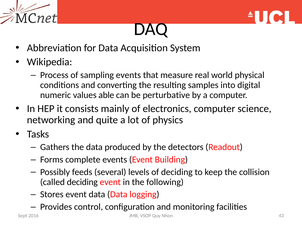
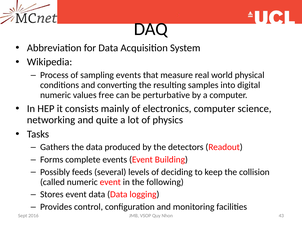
able: able -> free
called deciding: deciding -> numeric
